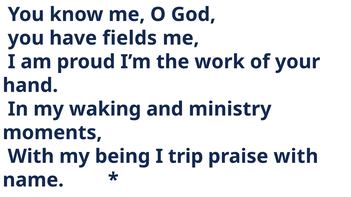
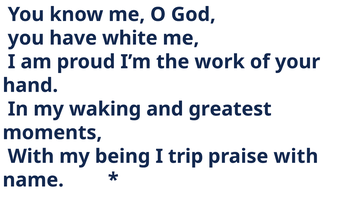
fields: fields -> white
ministry: ministry -> greatest
